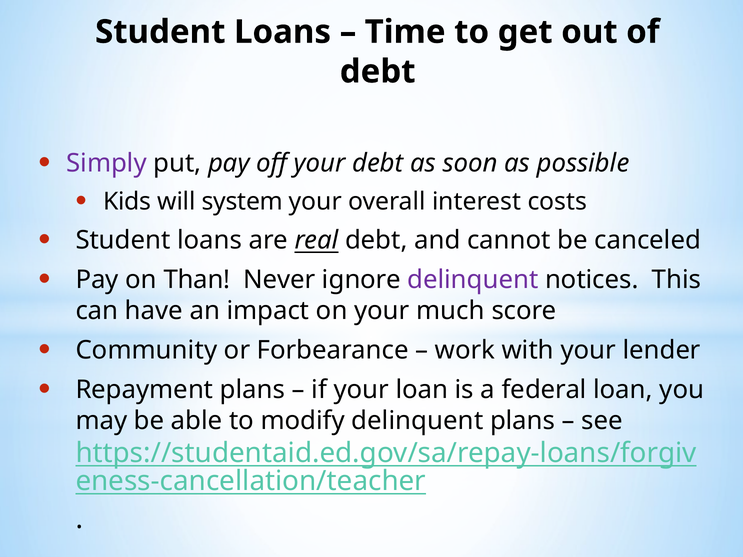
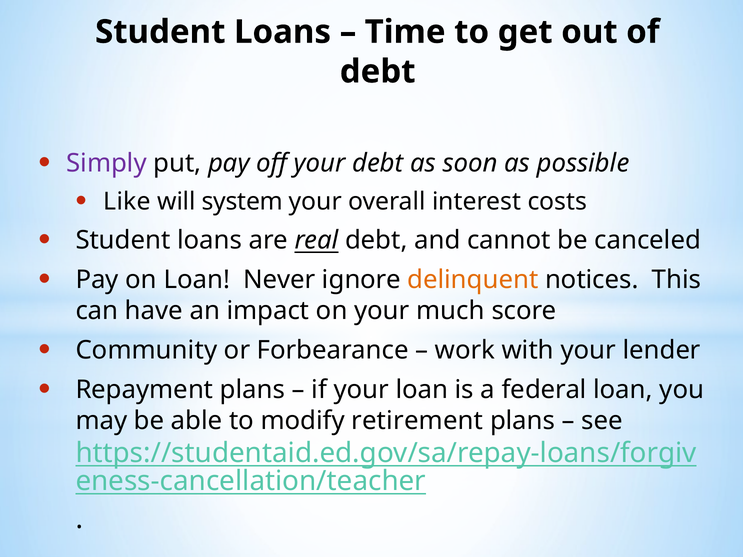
Kids: Kids -> Like
on Than: Than -> Loan
delinquent at (473, 280) colour: purple -> orange
modify delinquent: delinquent -> retirement
